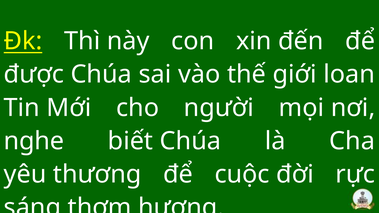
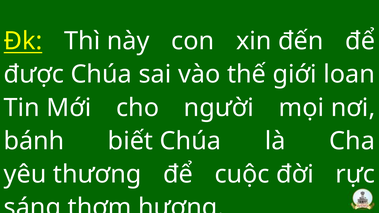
nghe: nghe -> bánh
